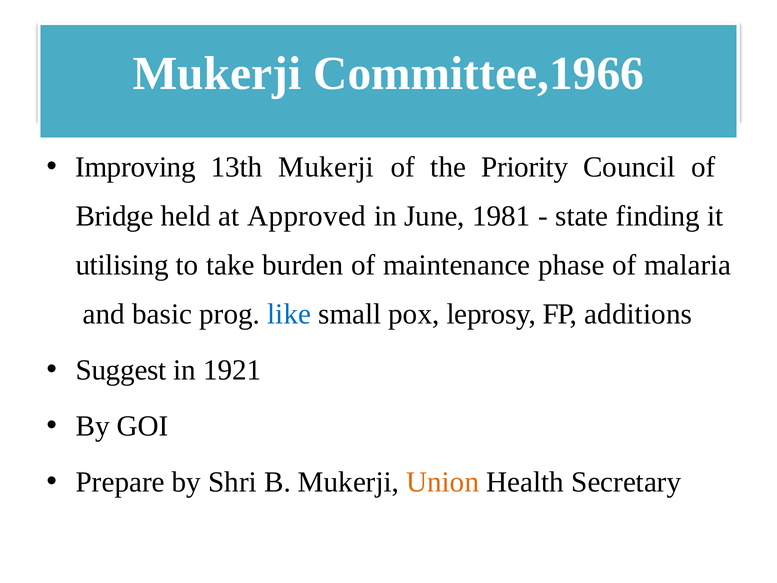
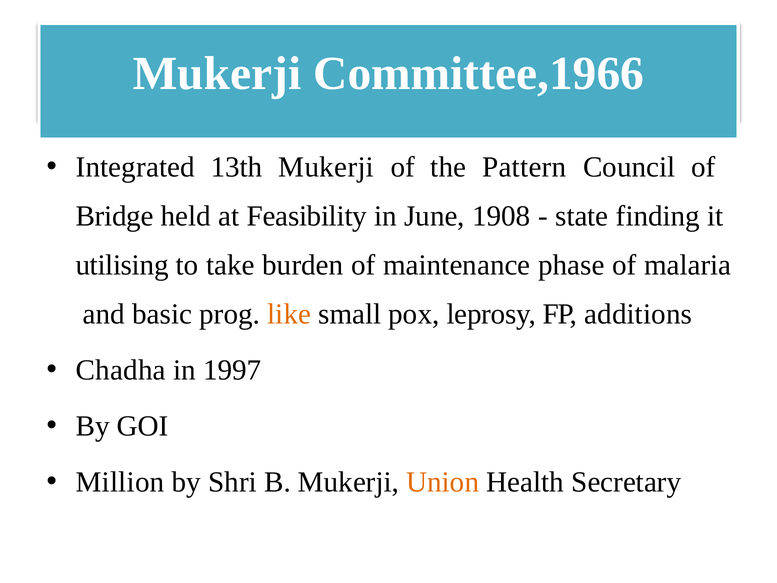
Improving: Improving -> Integrated
Priority: Priority -> Pattern
Approved: Approved -> Feasibility
1981: 1981 -> 1908
like colour: blue -> orange
Suggest: Suggest -> Chadha
1921: 1921 -> 1997
Prepare: Prepare -> Million
